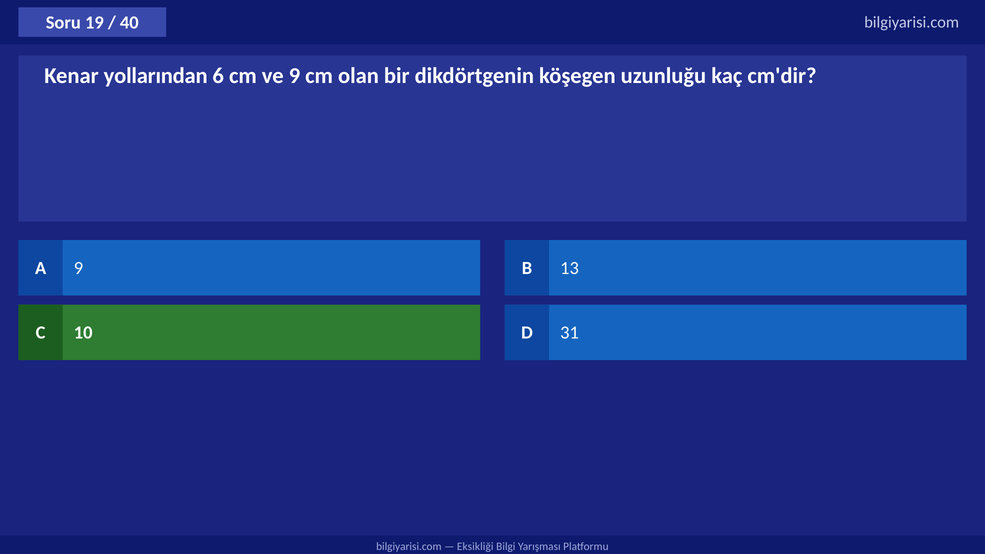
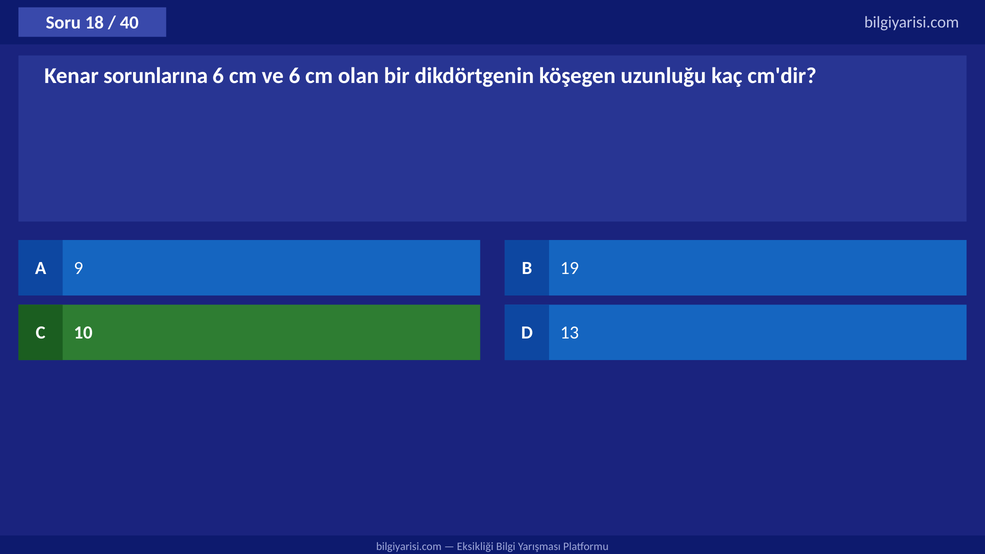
19: 19 -> 18
yollarından: yollarından -> sorunlarına
ve 9: 9 -> 6
13: 13 -> 19
31: 31 -> 13
